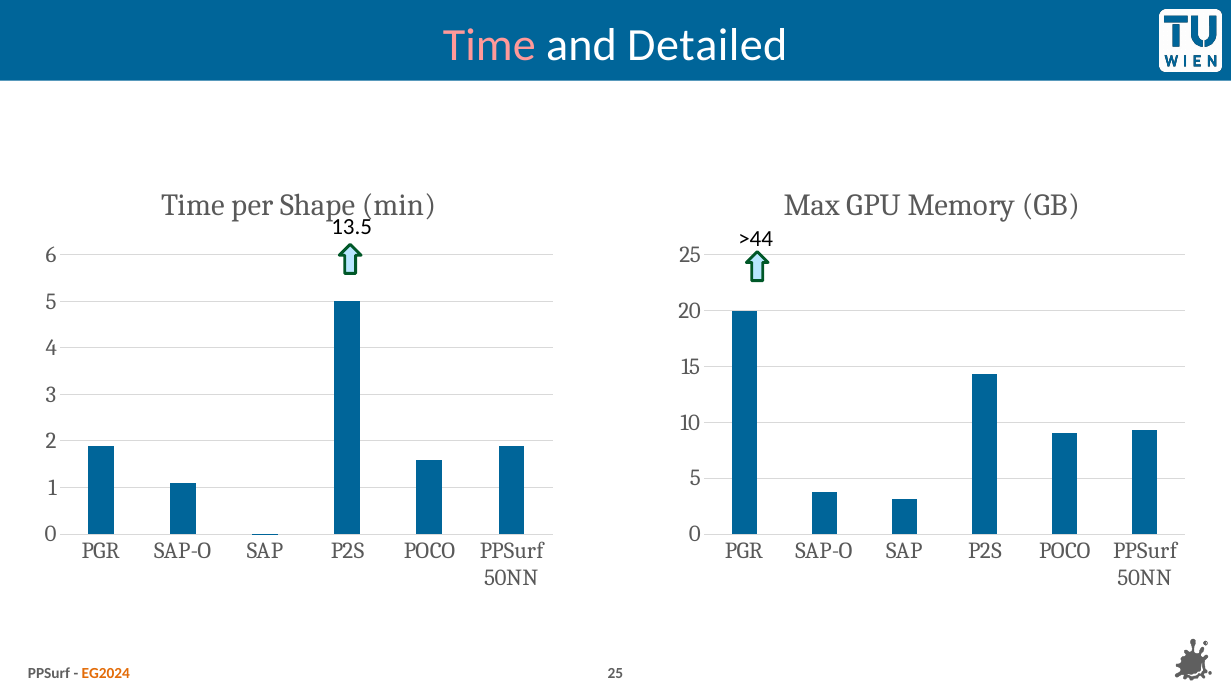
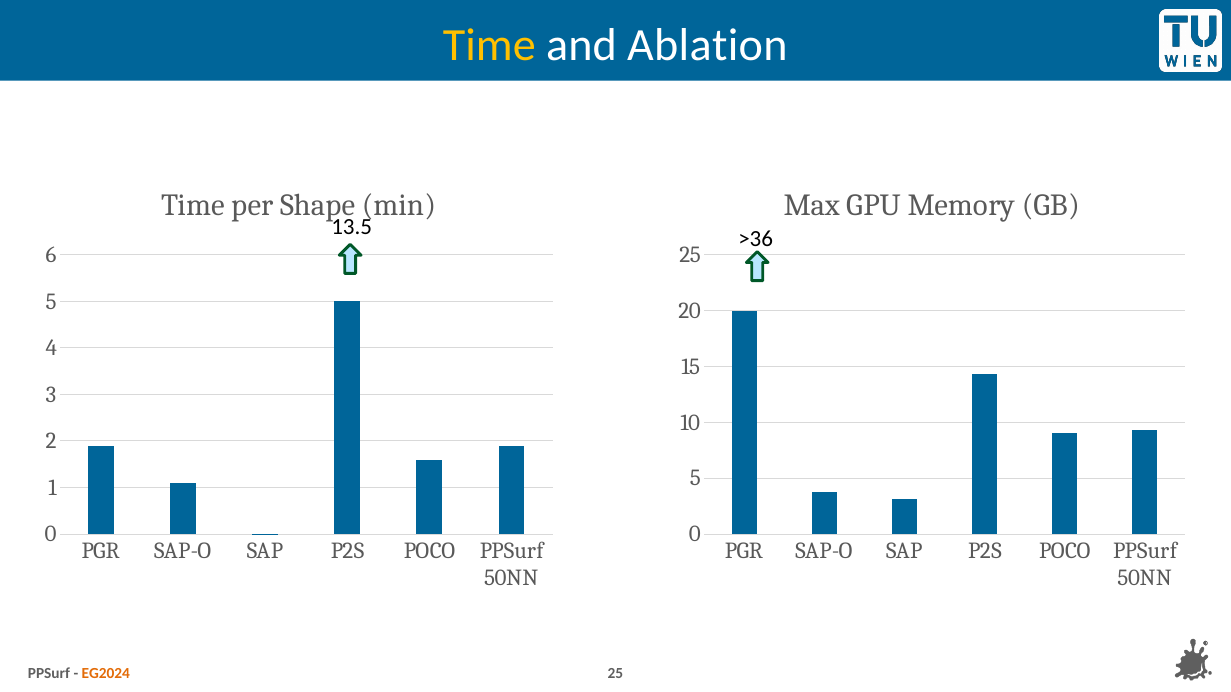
Time at (489, 46) colour: pink -> yellow
Detailed: Detailed -> Ablation
>44: >44 -> >36
